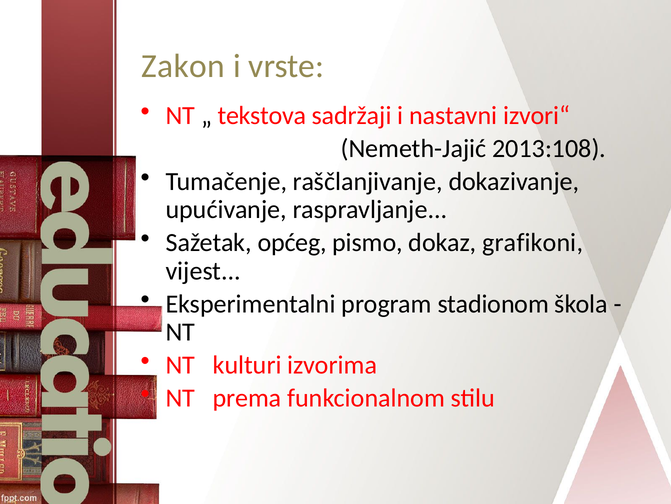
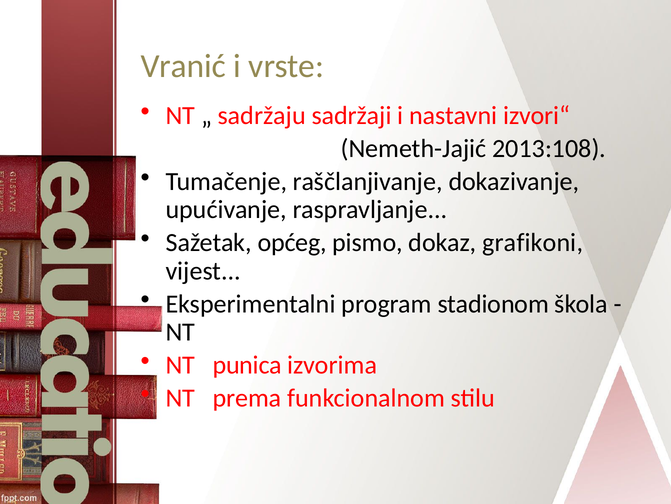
Zakon: Zakon -> Vranić
tekstova: tekstova -> sadržaju
kulturi: kulturi -> punica
